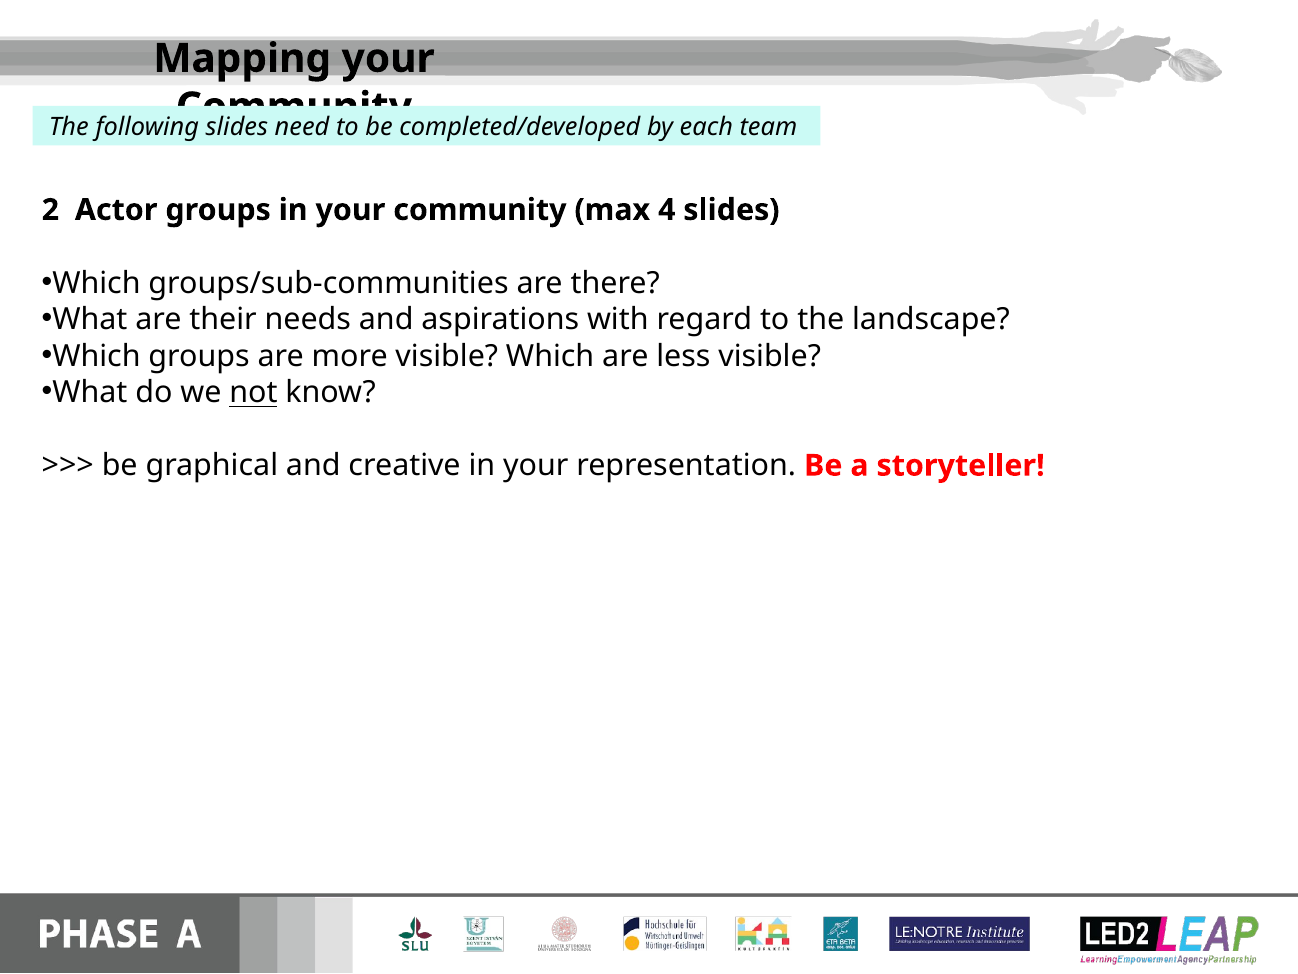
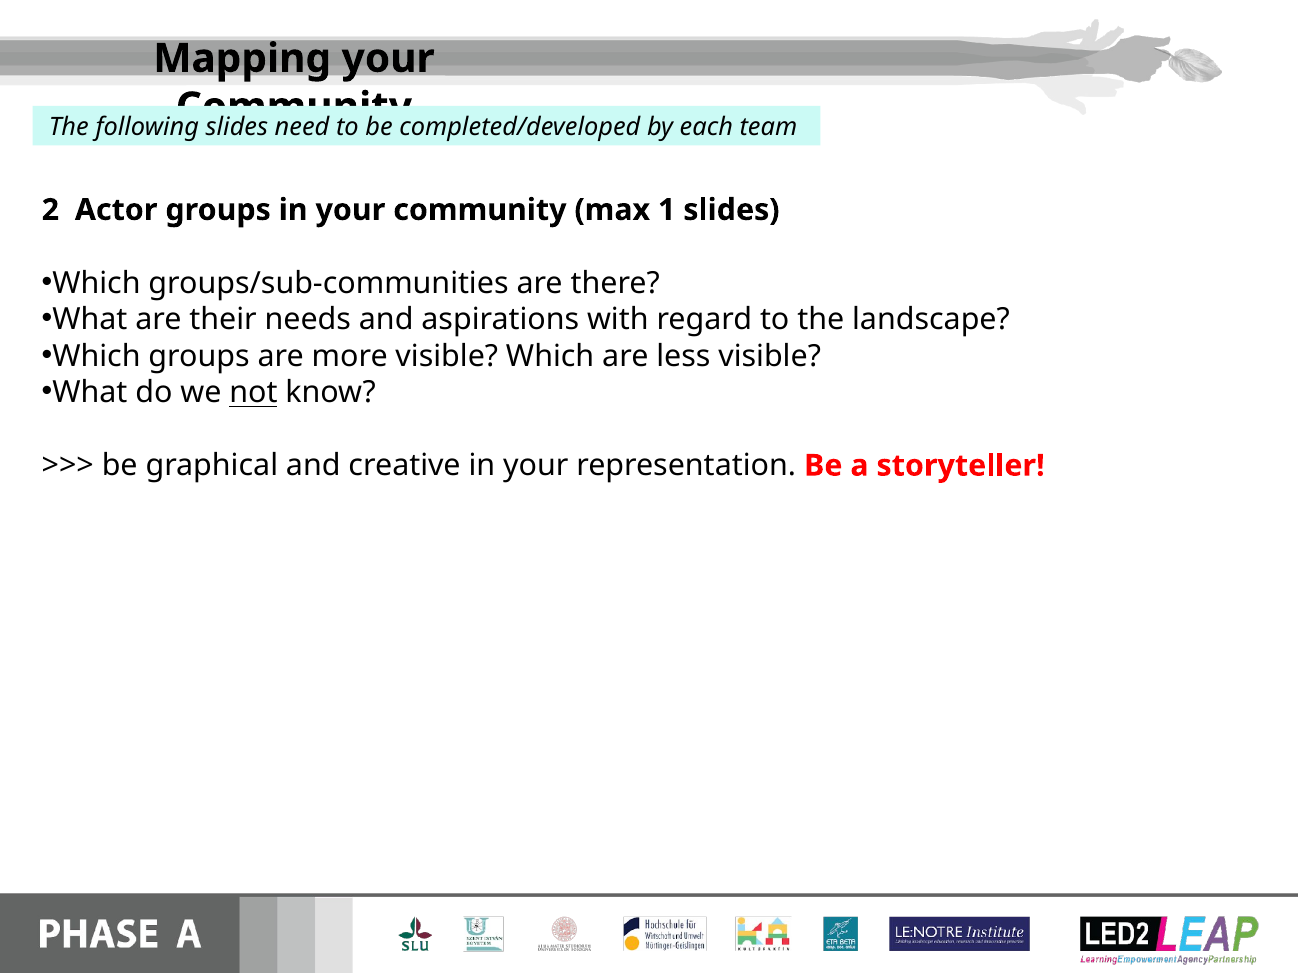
4: 4 -> 1
